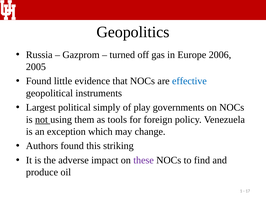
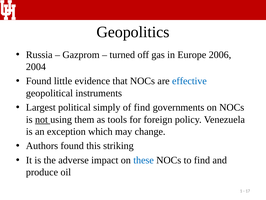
2005: 2005 -> 2004
of play: play -> find
these colour: purple -> blue
